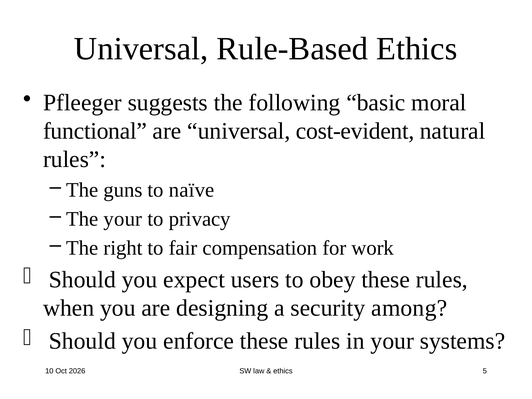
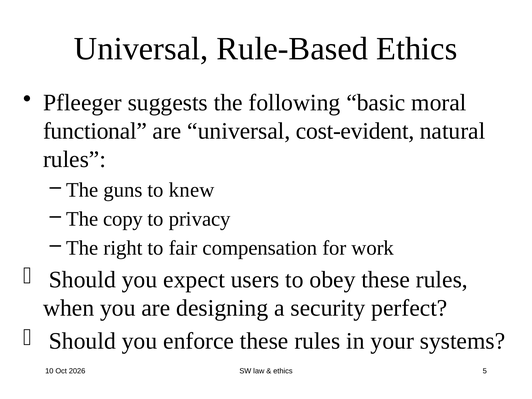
naïve: naïve -> knew
The your: your -> copy
among: among -> perfect
